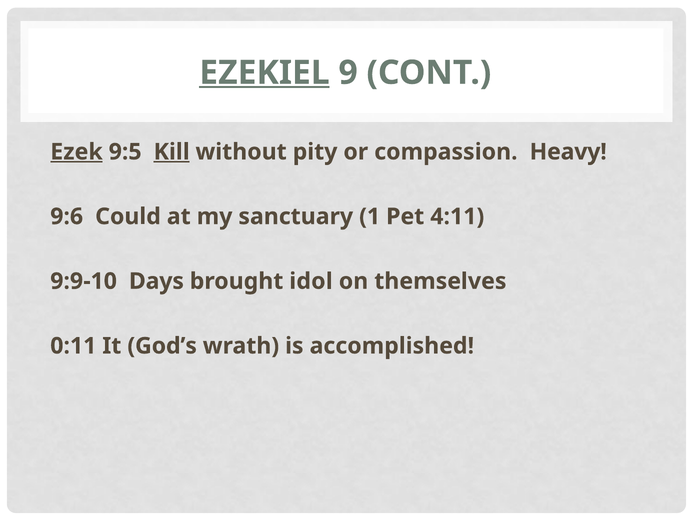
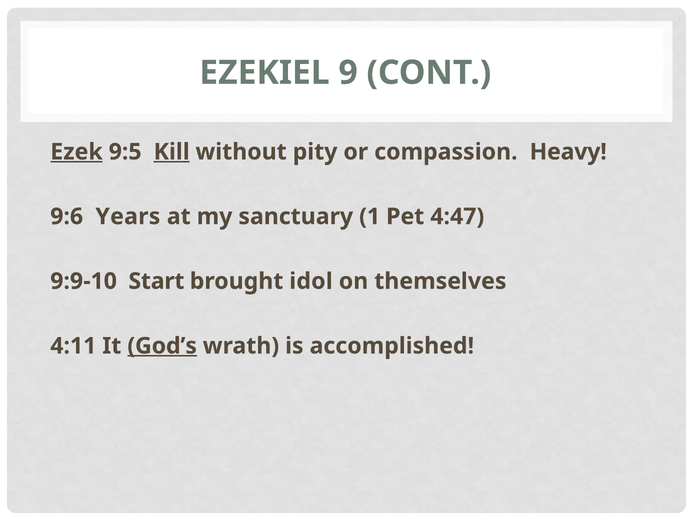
EZEKIEL underline: present -> none
Could: Could -> Years
4:11: 4:11 -> 4:47
Days: Days -> Start
0:11: 0:11 -> 4:11
God’s underline: none -> present
